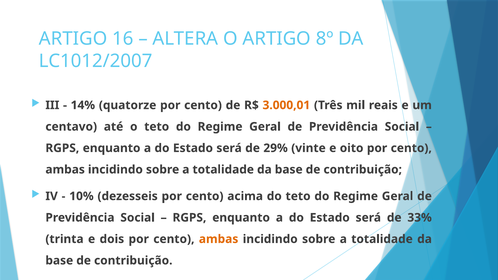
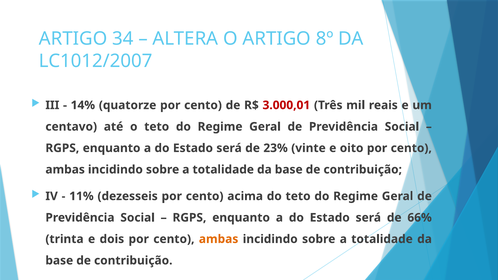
16: 16 -> 34
3.000,01 colour: orange -> red
29%: 29% -> 23%
10%: 10% -> 11%
33%: 33% -> 66%
